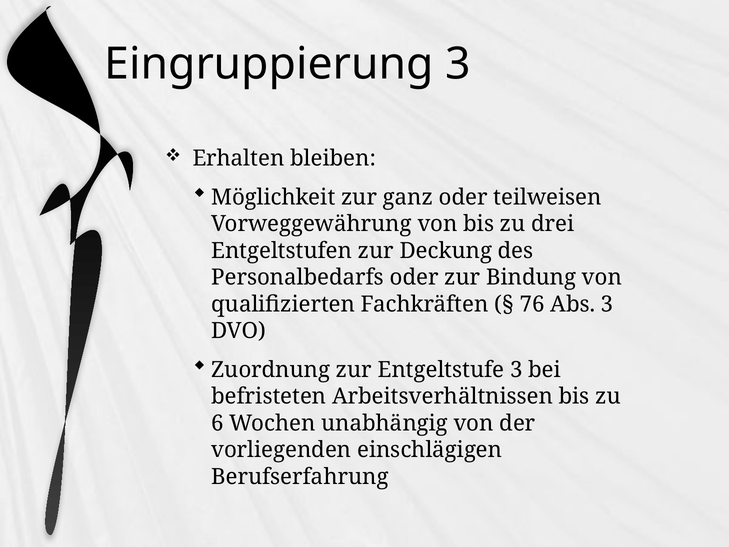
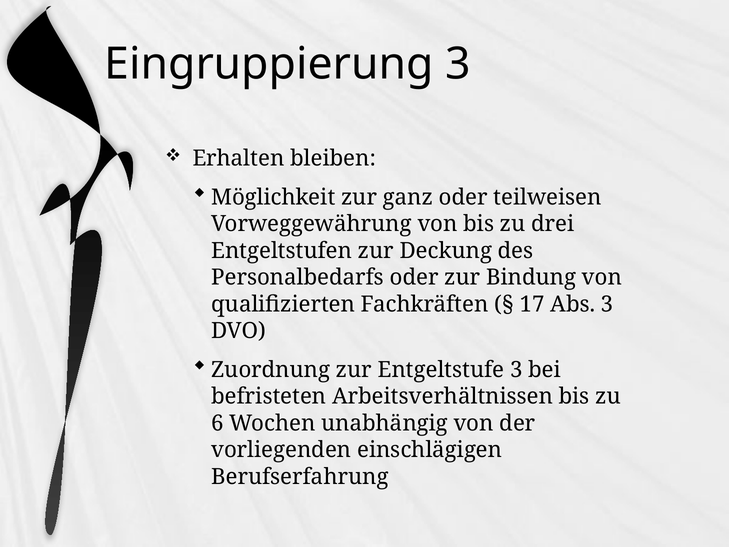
76: 76 -> 17
